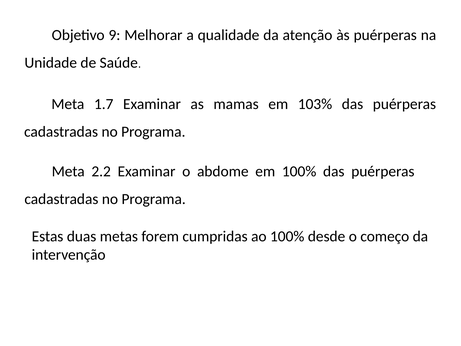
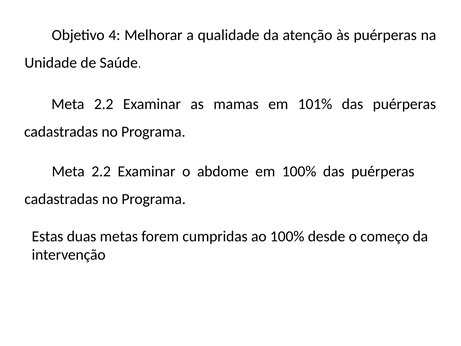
9: 9 -> 4
1.7 at (104, 104): 1.7 -> 2.2
103%: 103% -> 101%
